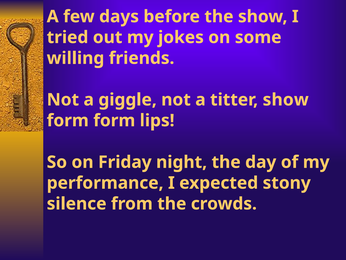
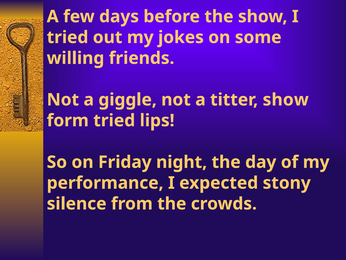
form form: form -> tried
